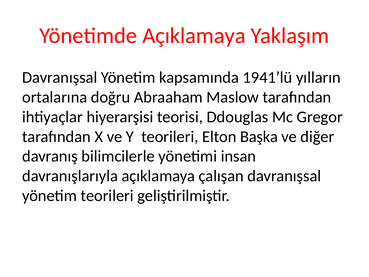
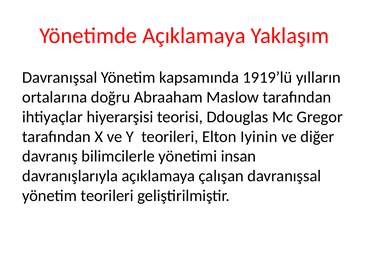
1941’lü: 1941’lü -> 1919’lü
Başka: Başka -> Iyinin
